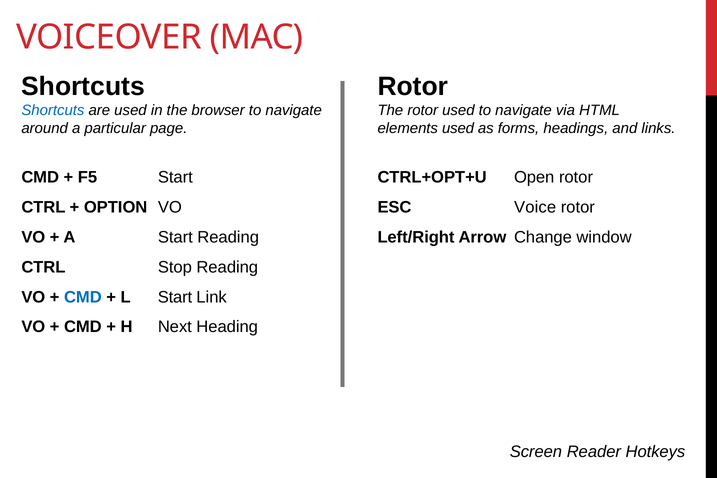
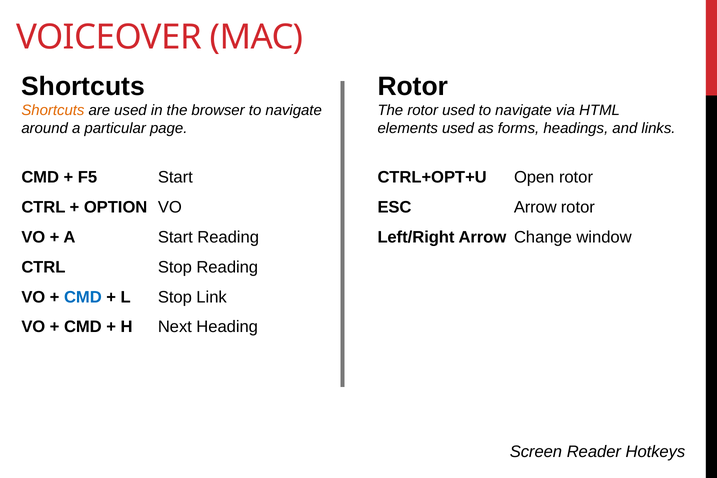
Shortcuts at (53, 110) colour: blue -> orange
ESC Voice: Voice -> Arrow
L Start: Start -> Stop
